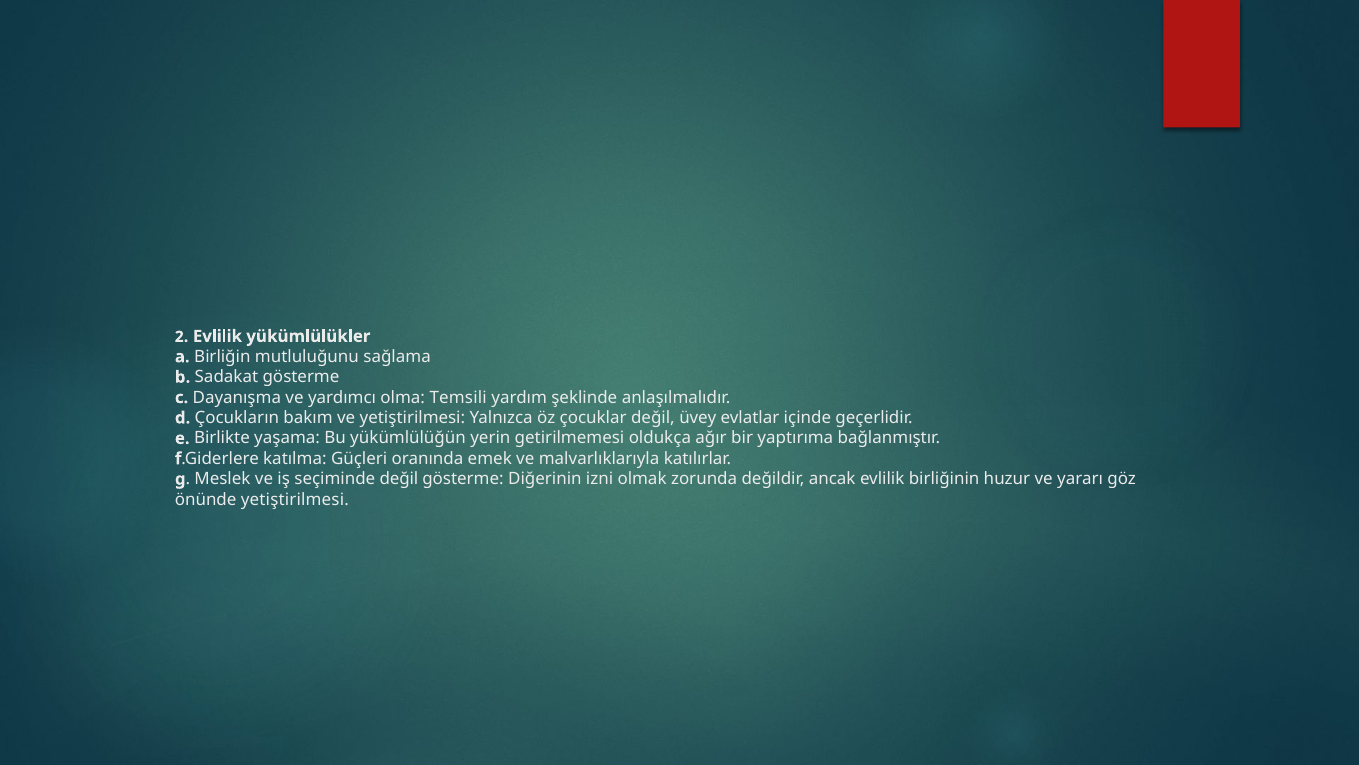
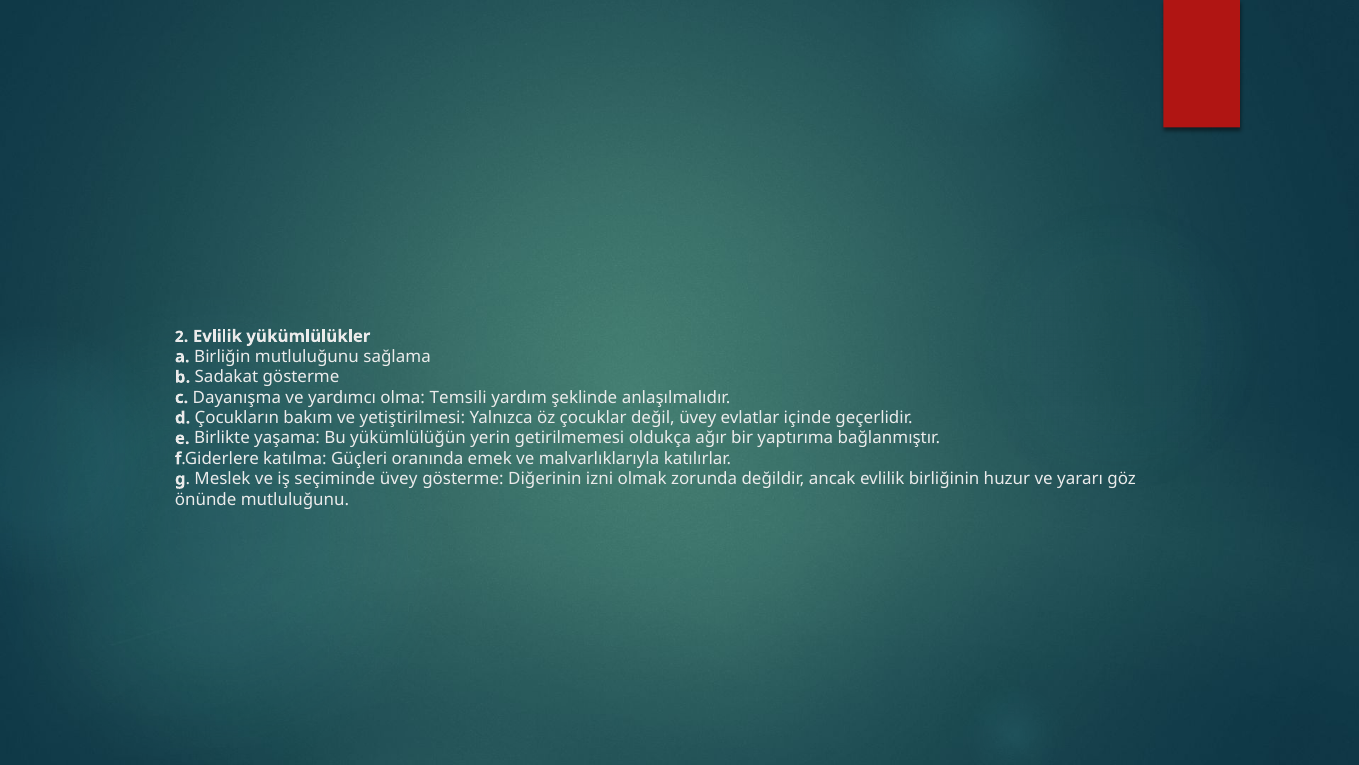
seçiminde değil: değil -> üvey
önünde yetiştirilmesi: yetiştirilmesi -> mutluluğunu
